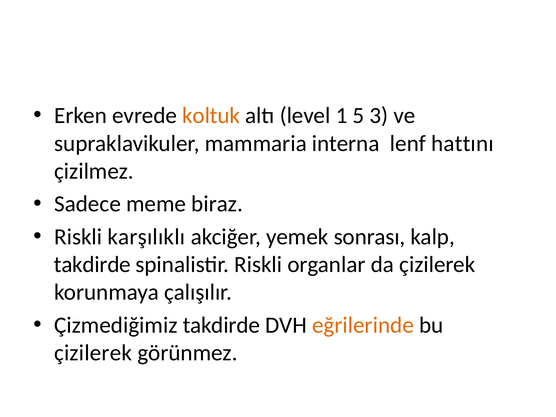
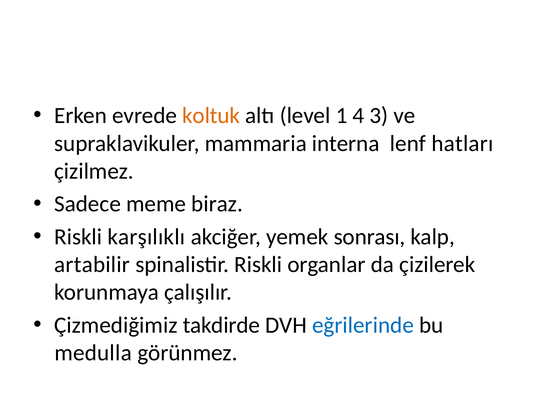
5: 5 -> 4
hattını: hattını -> hatları
takdirde at (92, 264): takdirde -> artabilir
eğrilerinde colour: orange -> blue
çizilerek at (93, 353): çizilerek -> medulla
